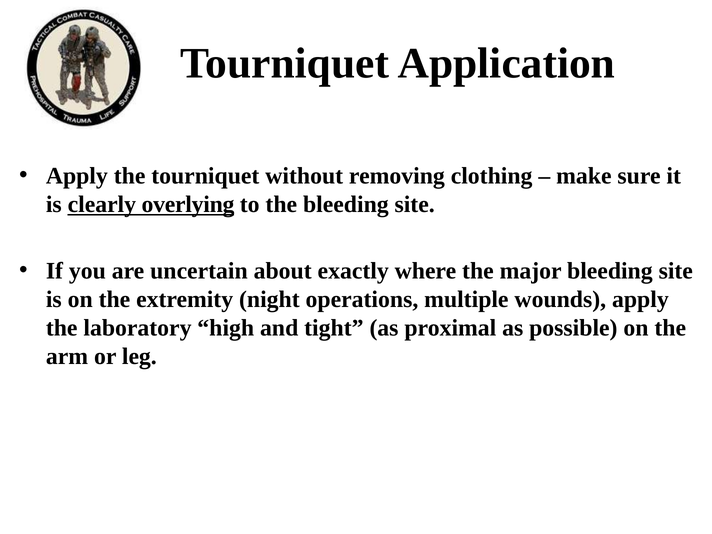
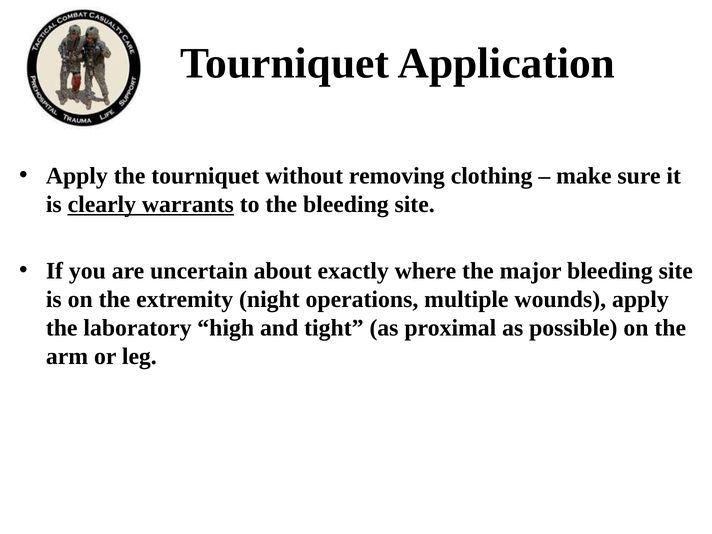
overlying: overlying -> warrants
